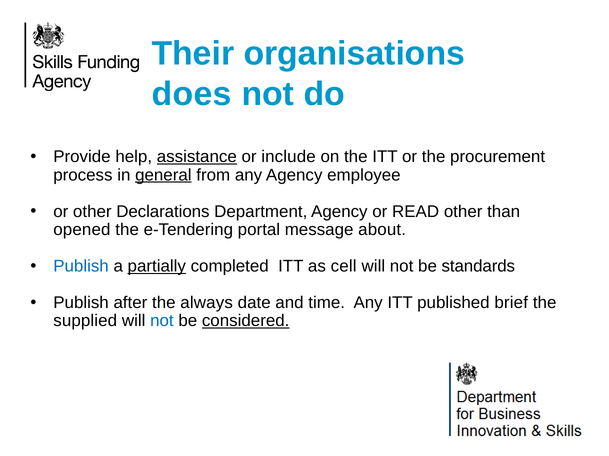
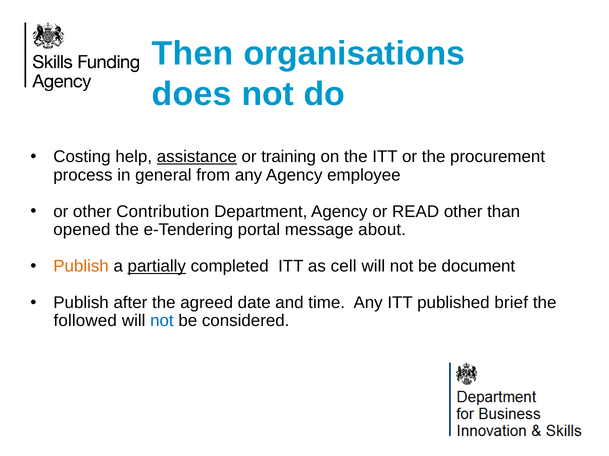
Their: Their -> Then
Provide: Provide -> Costing
include: include -> training
general underline: present -> none
Declarations: Declarations -> Contribution
Publish at (81, 267) colour: blue -> orange
standards: standards -> document
always: always -> agreed
supplied: supplied -> followed
considered underline: present -> none
